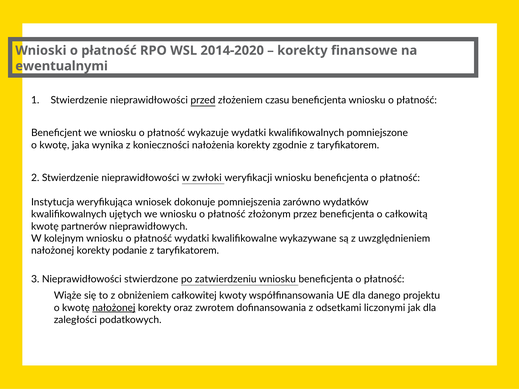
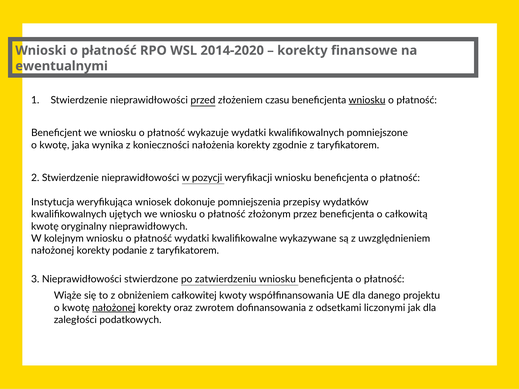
wniosku at (367, 100) underline: none -> present
zwłoki: zwłoki -> pozycji
zarówno: zarówno -> przepisy
partnerów: partnerów -> oryginalny
